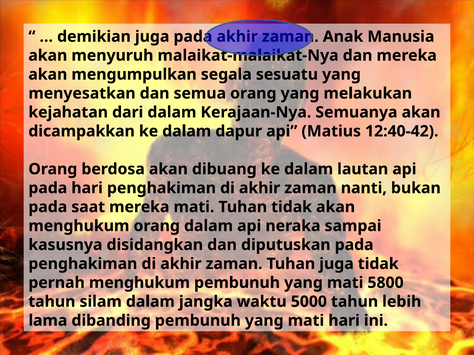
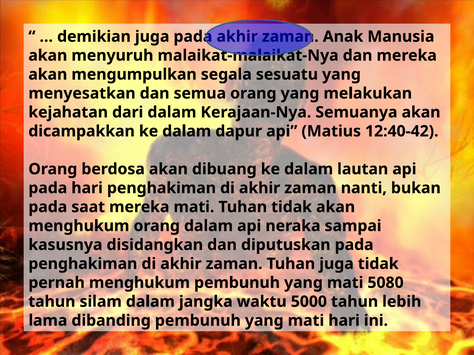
5800: 5800 -> 5080
